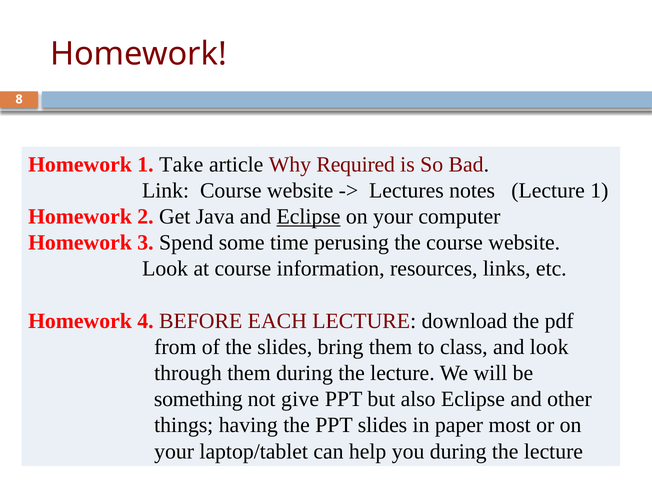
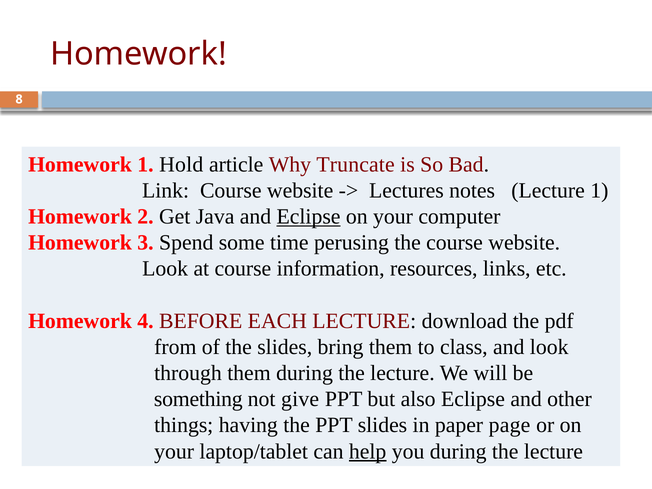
Take: Take -> Hold
Required: Required -> Truncate
most: most -> page
help underline: none -> present
